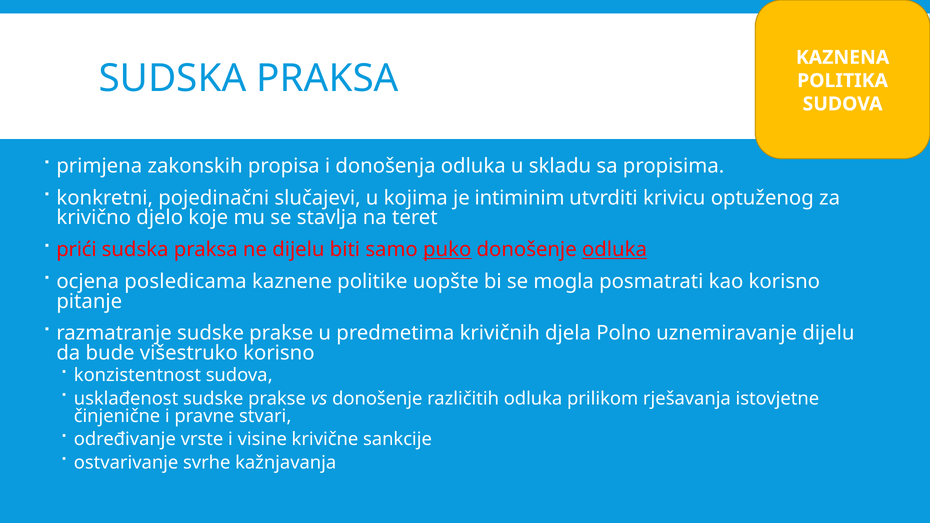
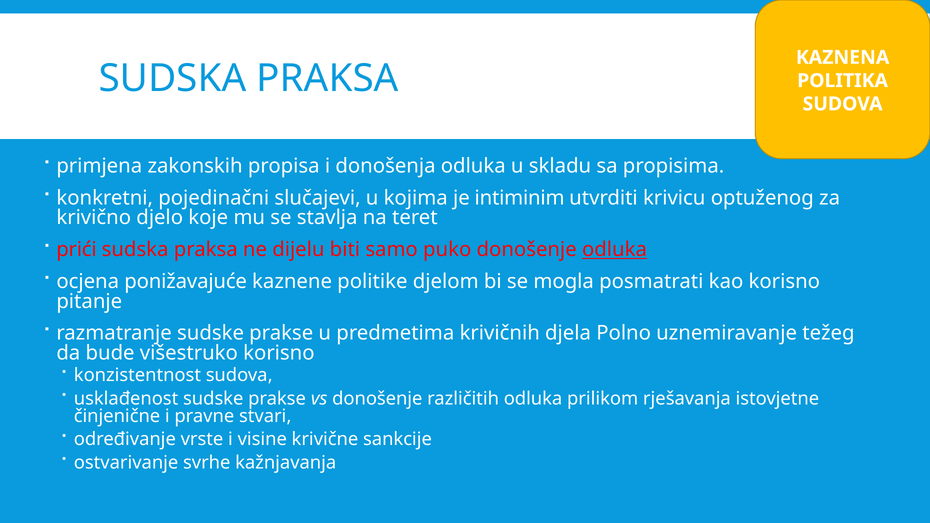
puko underline: present -> none
posledicama: posledicama -> ponižavajuće
uopšte: uopšte -> djelom
uznemiravanje dijelu: dijelu -> težeg
